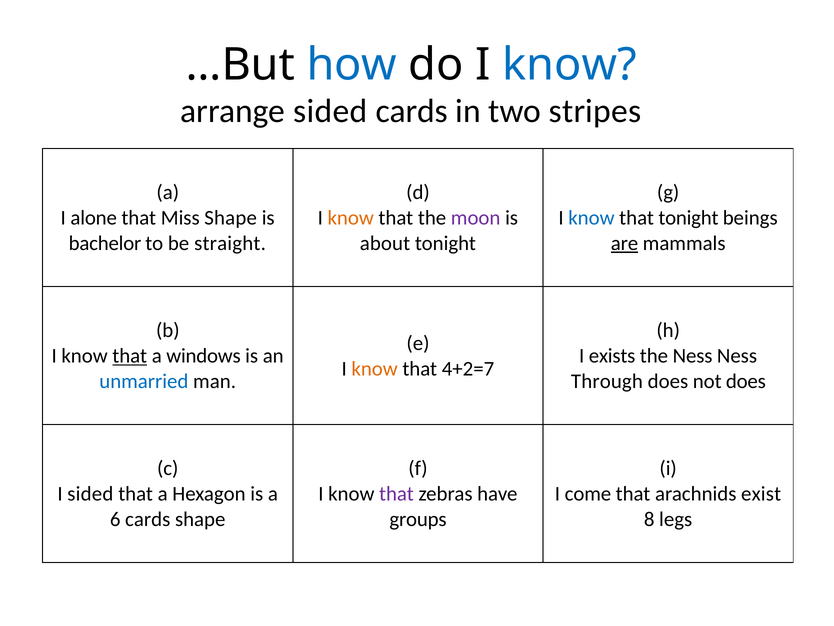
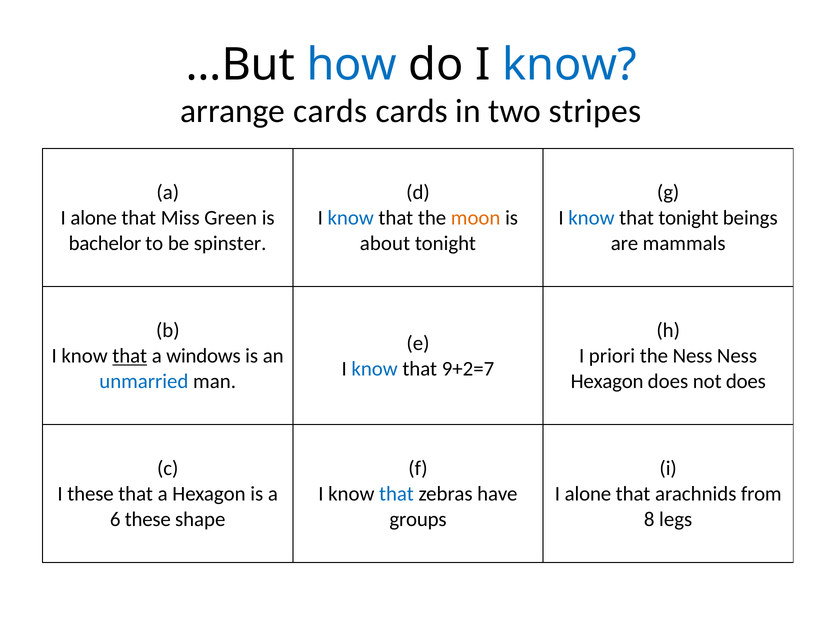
arrange sided: sided -> cards
Miss Shape: Shape -> Green
know at (351, 218) colour: orange -> blue
moon colour: purple -> orange
straight: straight -> spinster
are underline: present -> none
exists: exists -> priori
know at (375, 368) colour: orange -> blue
4+2=7: 4+2=7 -> 9+2=7
Through at (607, 381): Through -> Hexagon
I sided: sided -> these
that at (396, 494) colour: purple -> blue
come at (588, 494): come -> alone
exist: exist -> from
6 cards: cards -> these
